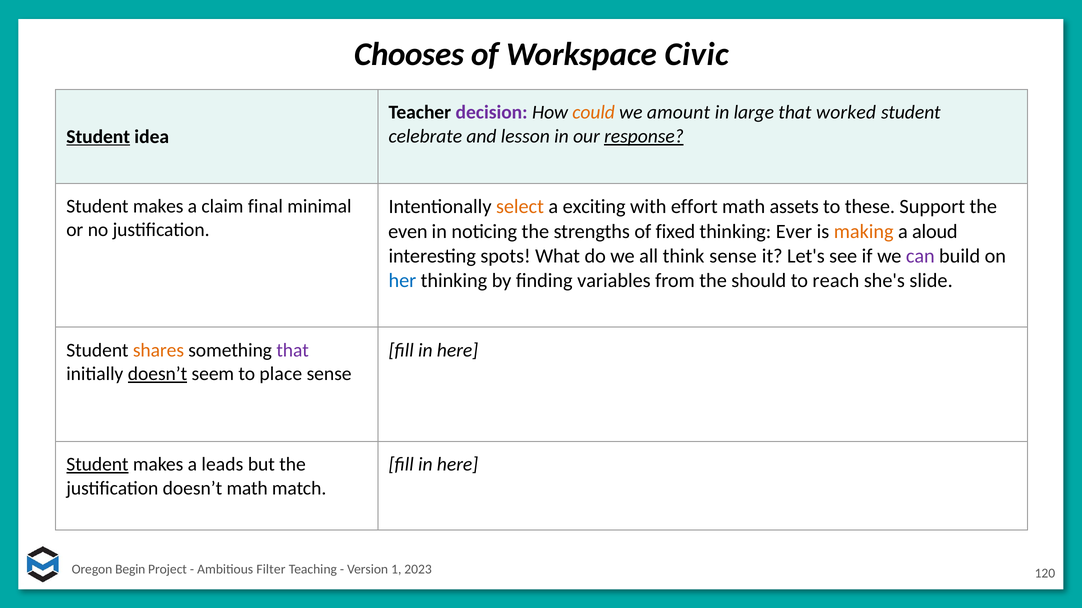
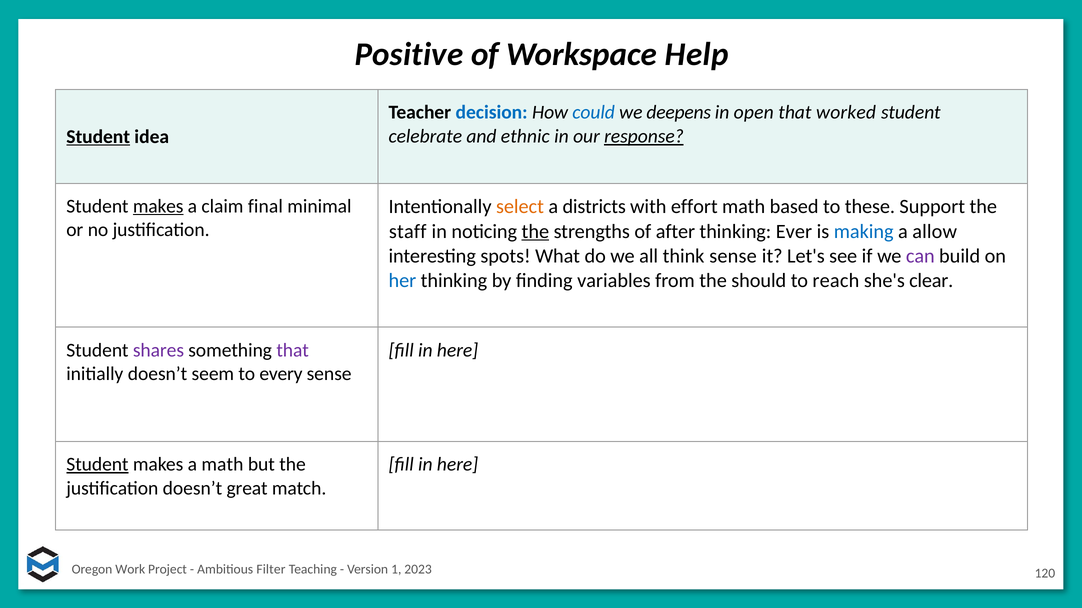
Chooses: Chooses -> Positive
Civic: Civic -> Help
decision colour: purple -> blue
could colour: orange -> blue
amount: amount -> deepens
large: large -> open
lesson: lesson -> ethnic
makes at (158, 206) underline: none -> present
exciting: exciting -> districts
assets: assets -> based
even: even -> staff
the at (535, 232) underline: none -> present
fixed: fixed -> after
making colour: orange -> blue
aloud: aloud -> allow
slide: slide -> clear
shares colour: orange -> purple
doesn’t at (158, 374) underline: present -> none
place: place -> every
a leads: leads -> math
doesn’t math: math -> great
Begin: Begin -> Work
